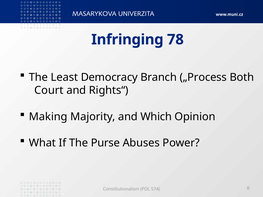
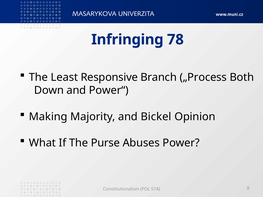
Democracy: Democracy -> Responsive
Court: Court -> Down
Rights“: Rights“ -> Power“
Which: Which -> Bickel
